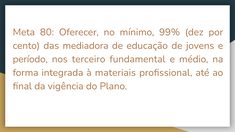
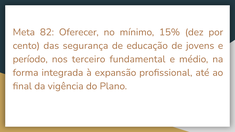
80: 80 -> 82
99%: 99% -> 15%
mediadora: mediadora -> segurança
materiais: materiais -> expansão
